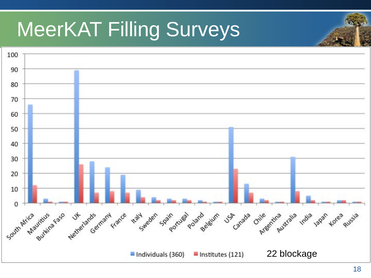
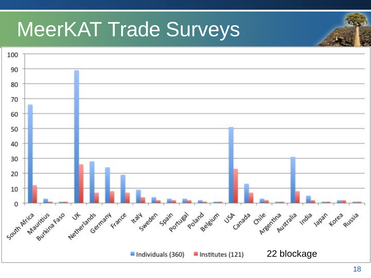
Filling: Filling -> Trade
